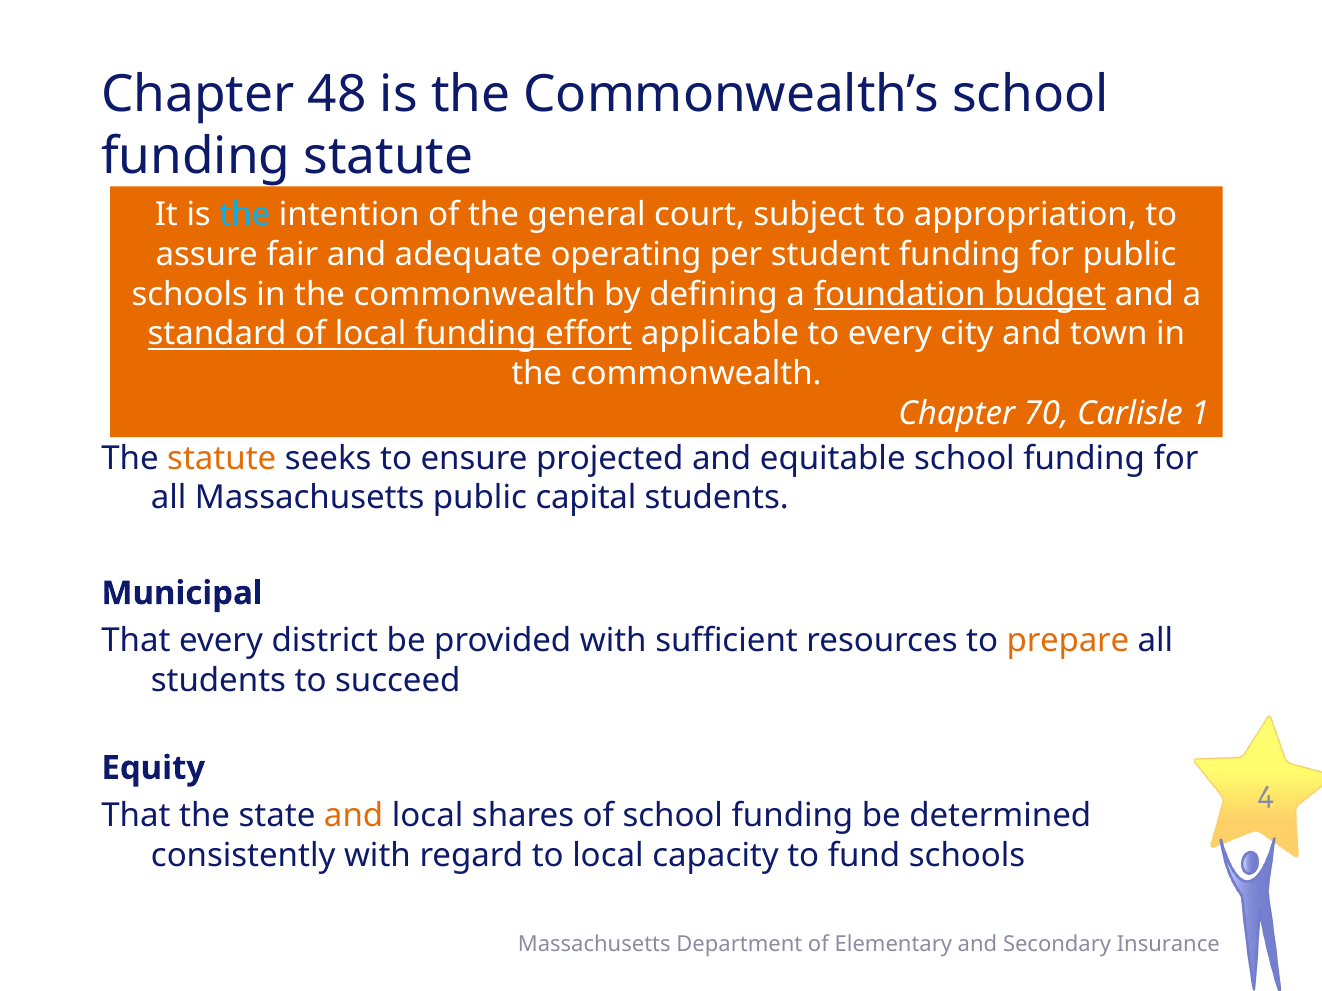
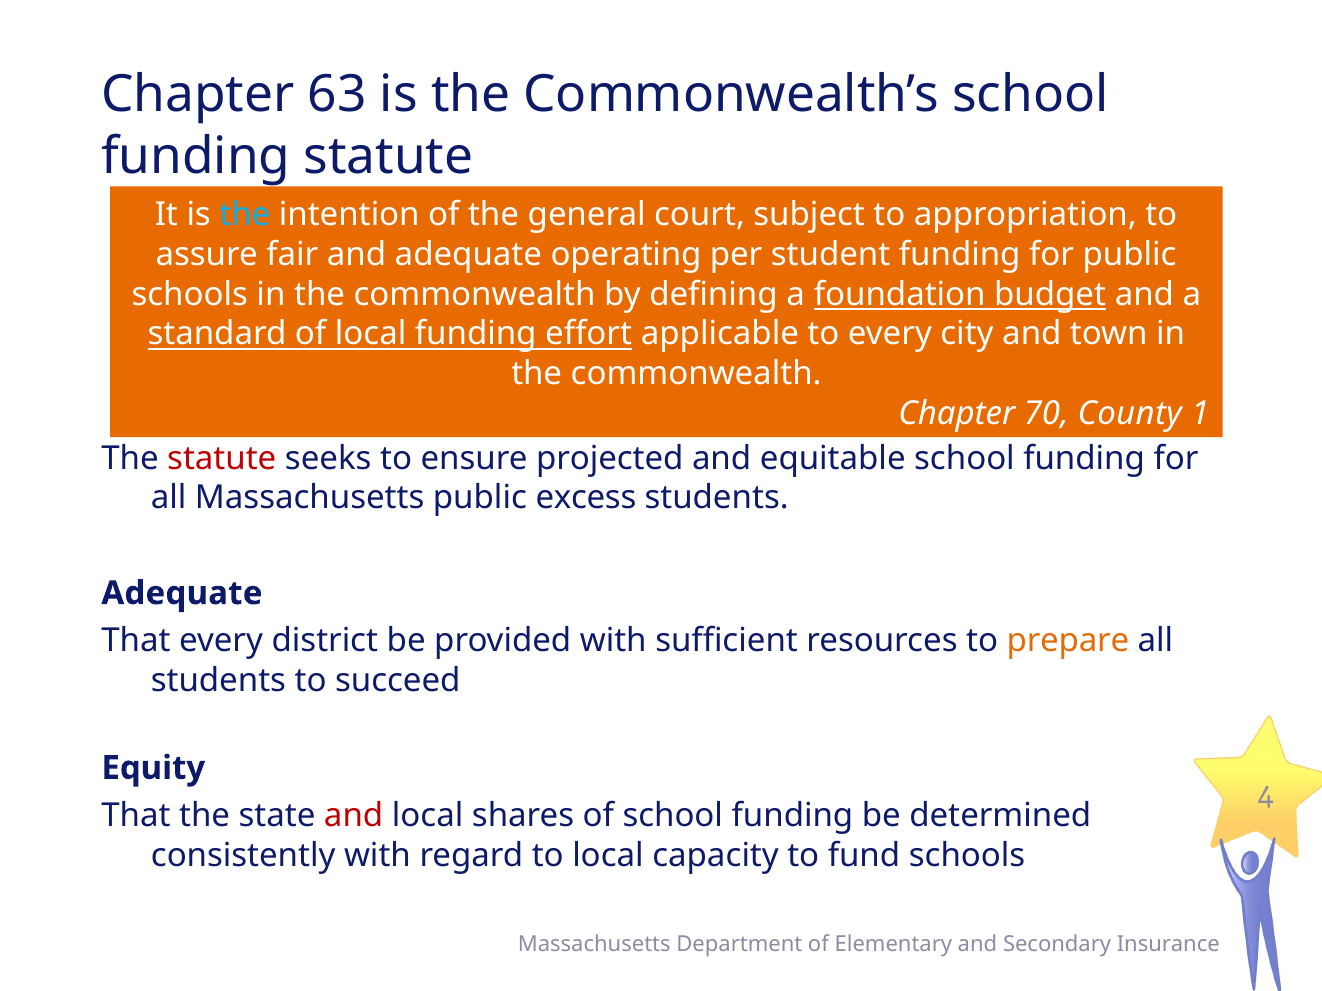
48: 48 -> 63
Carlisle: Carlisle -> County
statute at (222, 458) colour: orange -> red
capital: capital -> excess
Municipal at (182, 594): Municipal -> Adequate
and at (354, 816) colour: orange -> red
